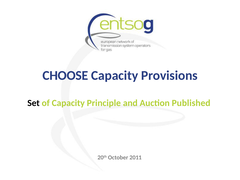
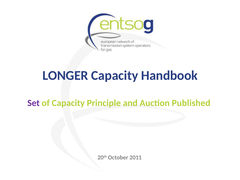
CHOOSE: CHOOSE -> LONGER
Provisions: Provisions -> Handbook
Set colour: black -> purple
